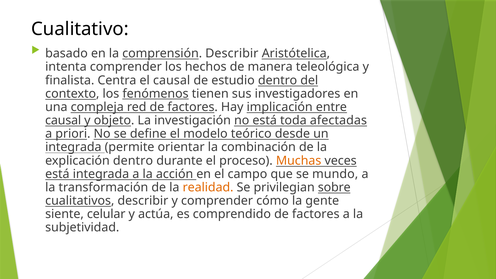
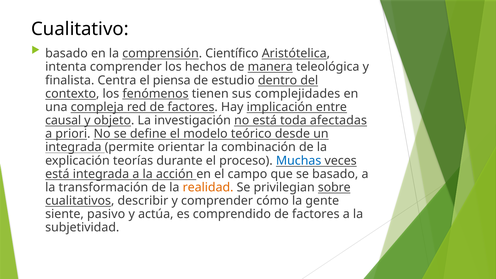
comprensión Describir: Describir -> Científico
manera underline: none -> present
el causal: causal -> piensa
investigadores: investigadores -> complejidades
explicación dentro: dentro -> teorías
Muchas colour: orange -> blue
se mundo: mundo -> basado
celular: celular -> pasivo
